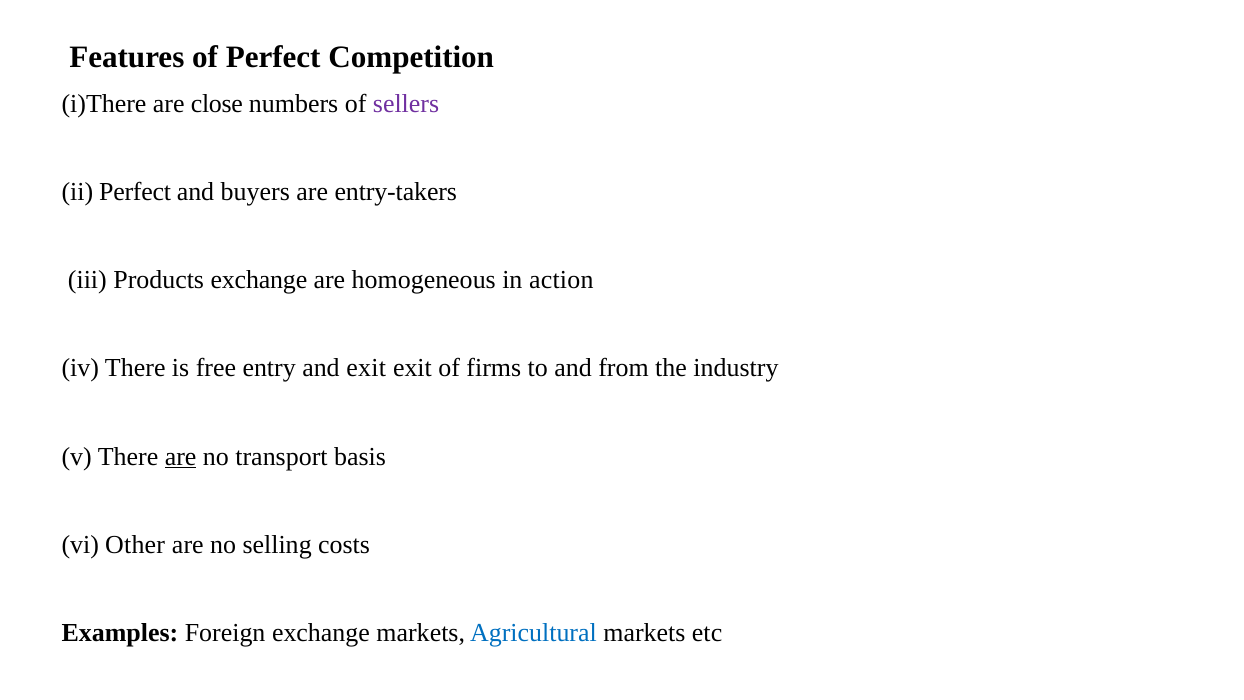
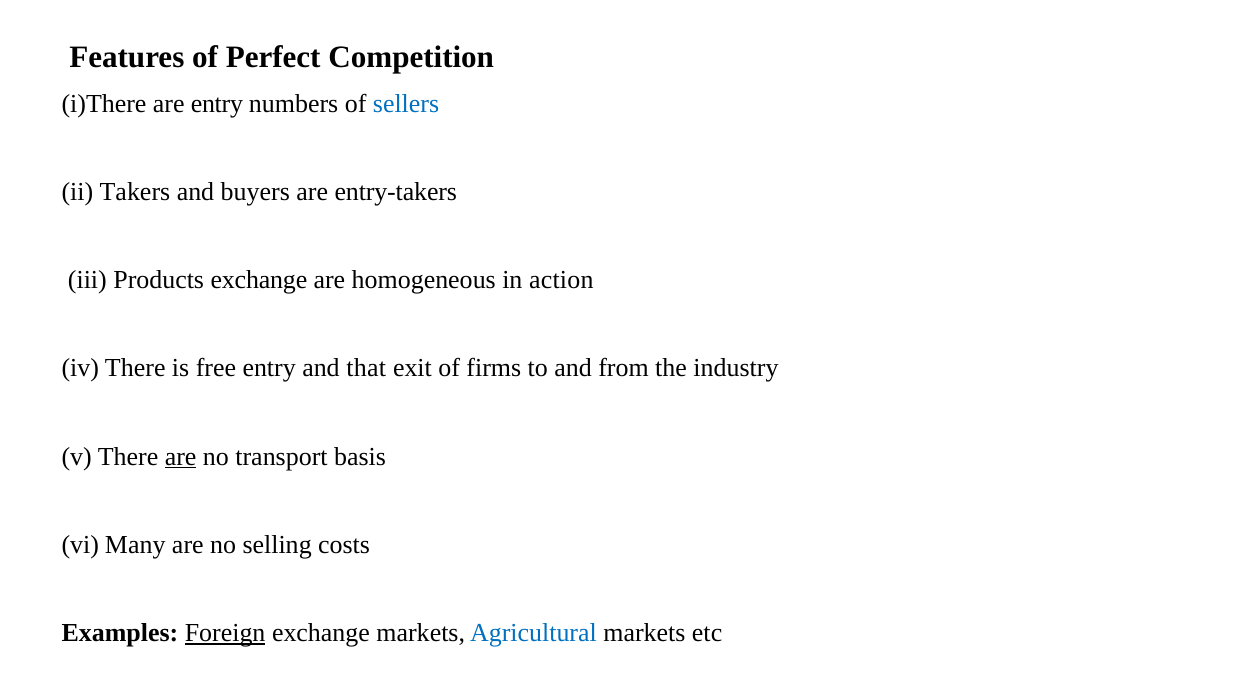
are close: close -> entry
sellers colour: purple -> blue
ii Perfect: Perfect -> Takers
and exit: exit -> that
Other: Other -> Many
Foreign underline: none -> present
